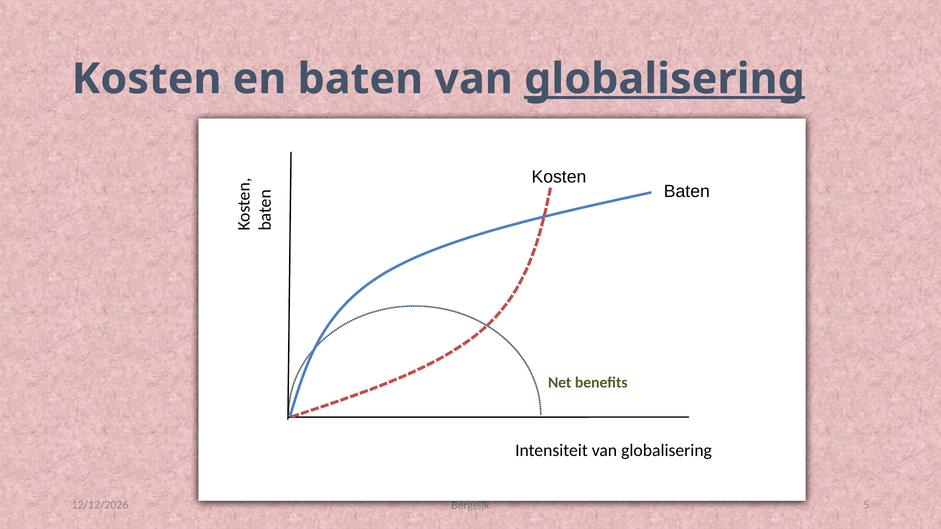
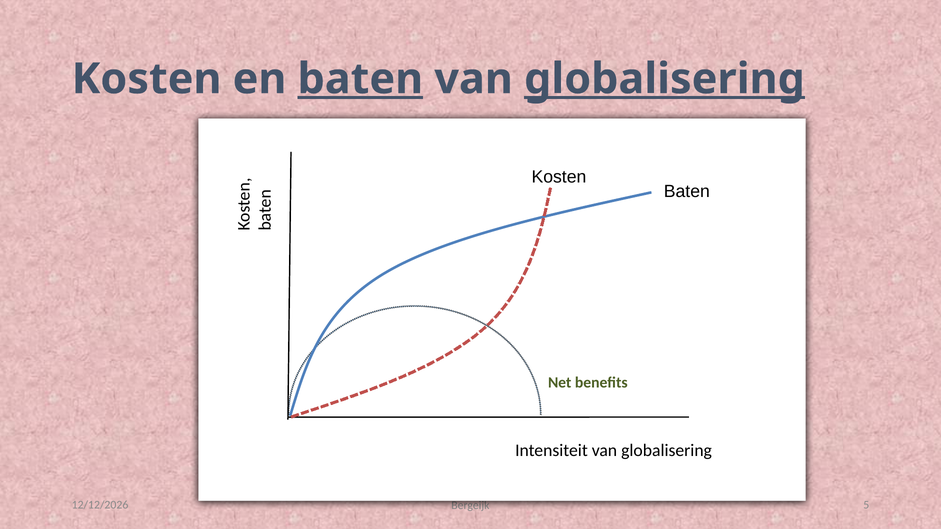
baten at (360, 79) underline: none -> present
